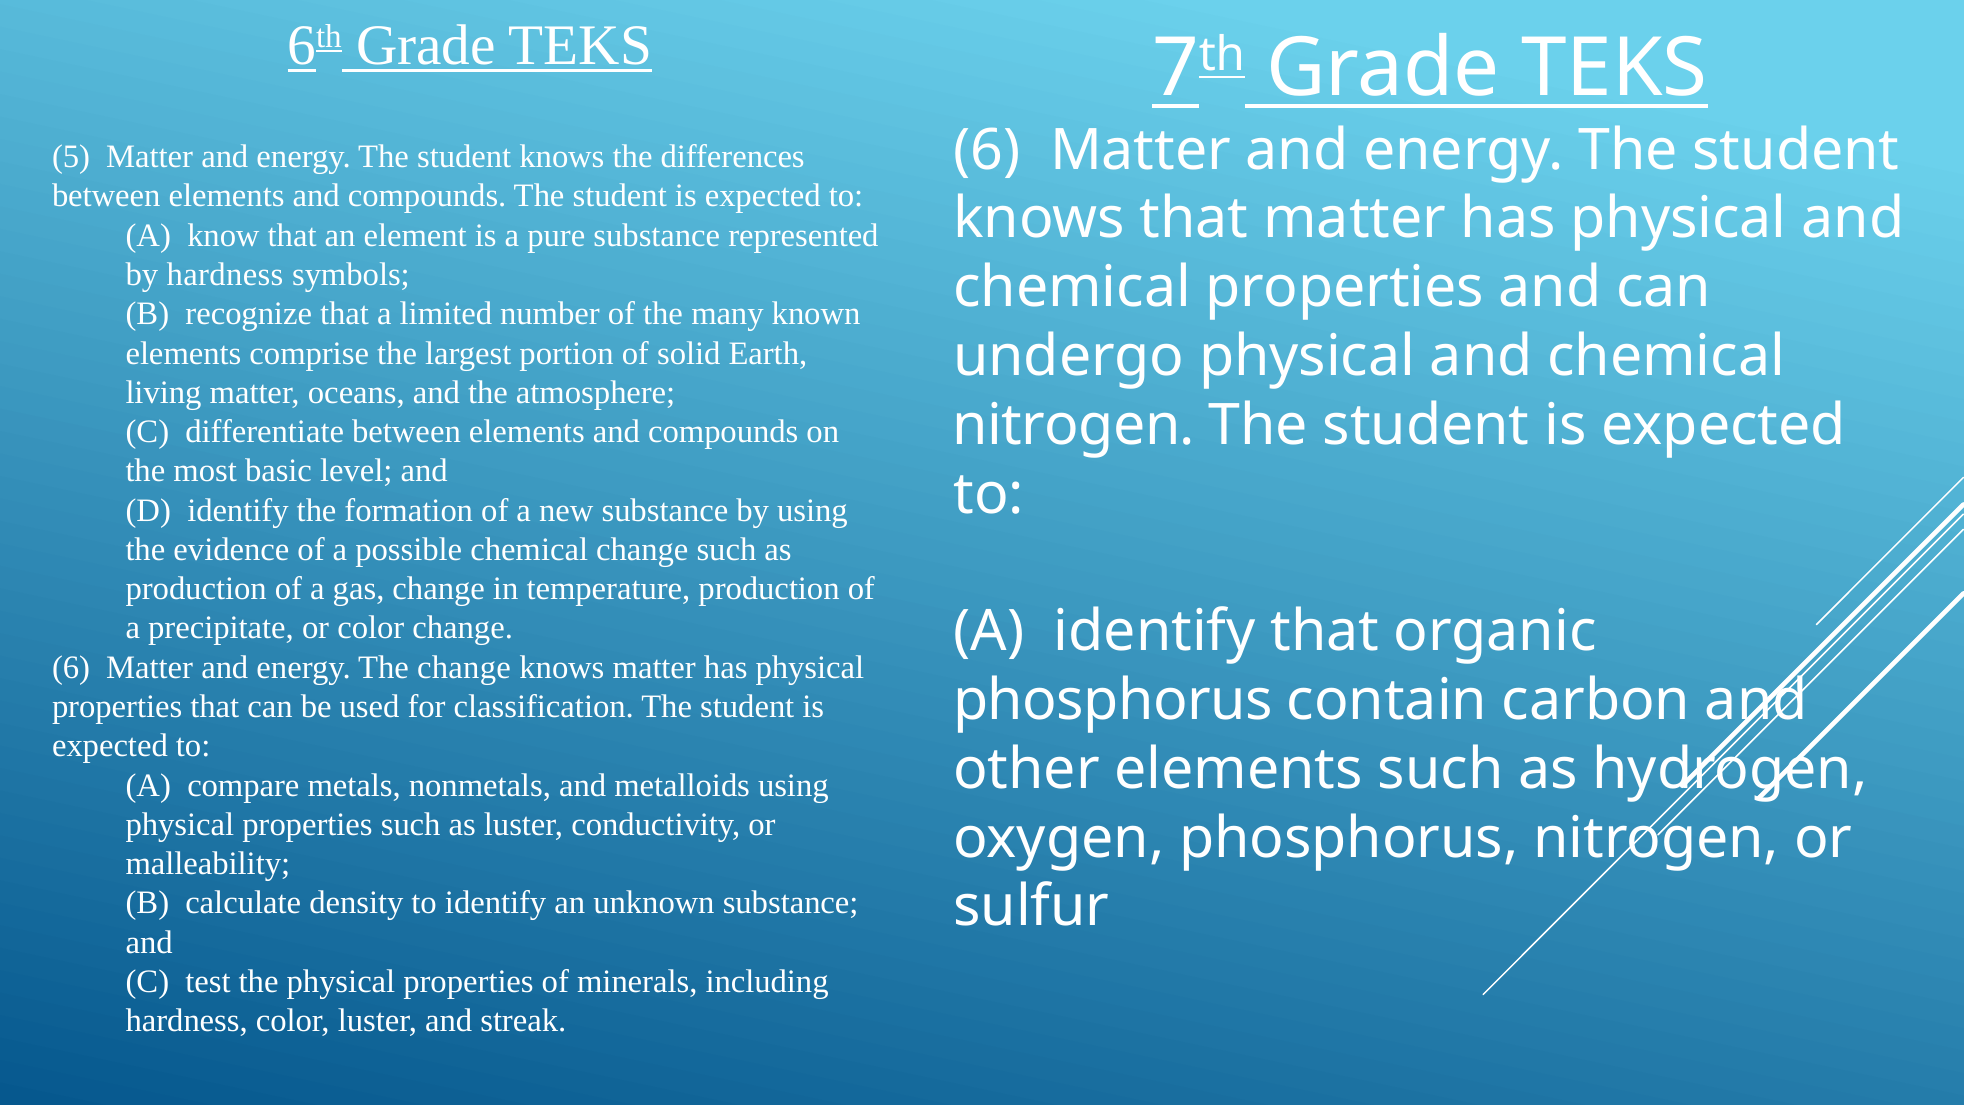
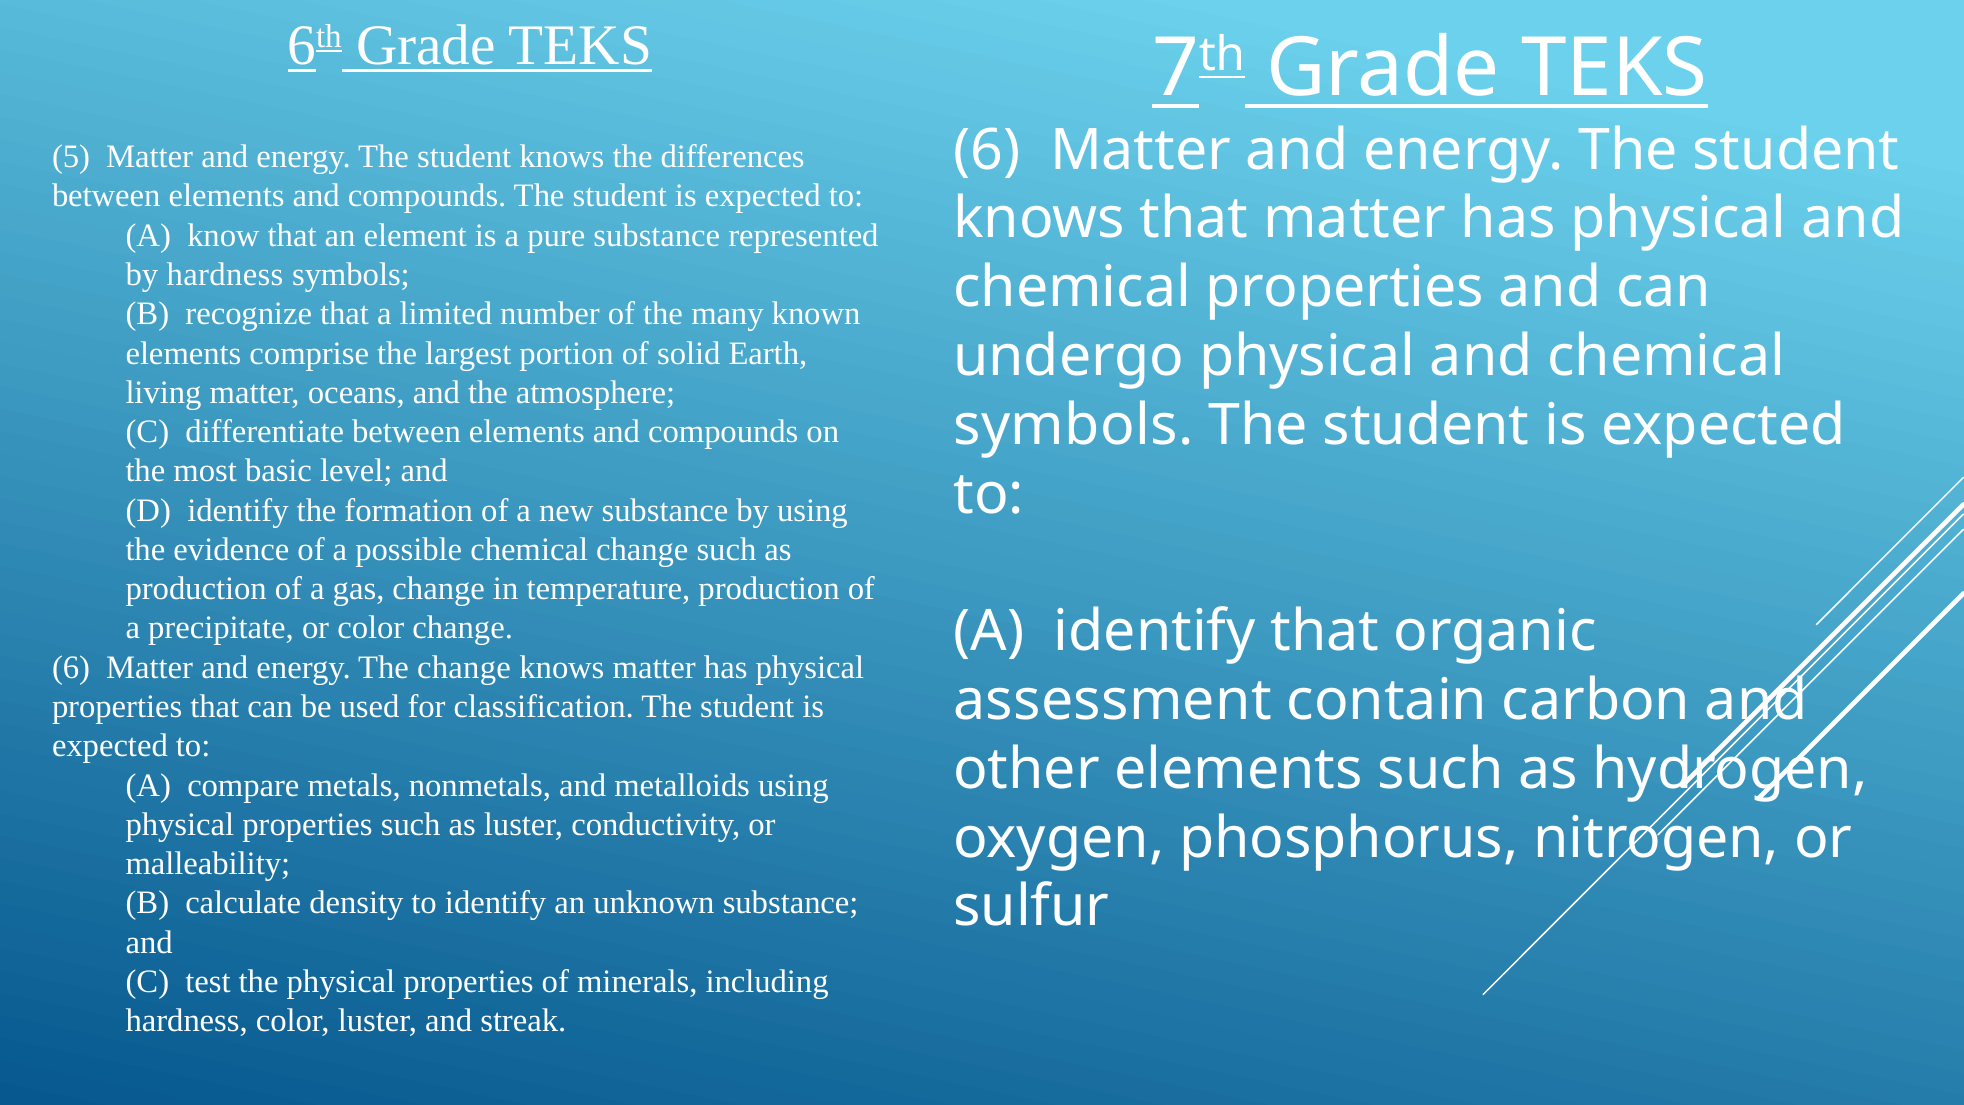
nitrogen at (1074, 425): nitrogen -> symbols
phosphorus at (1113, 700): phosphorus -> assessment
